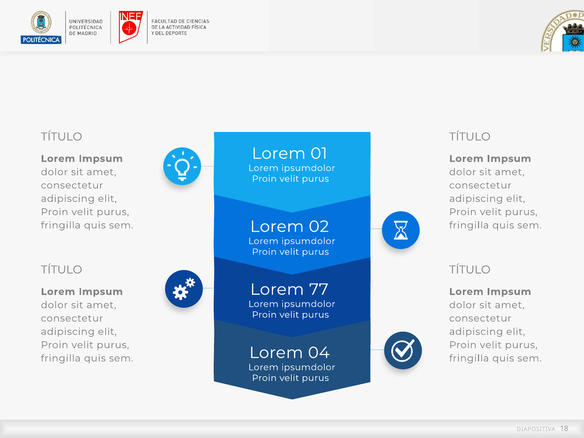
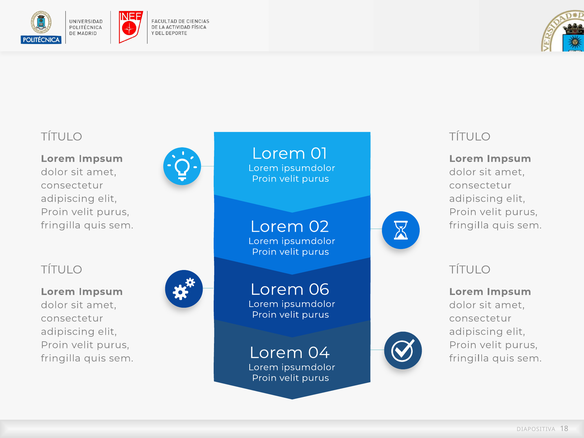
77: 77 -> 06
